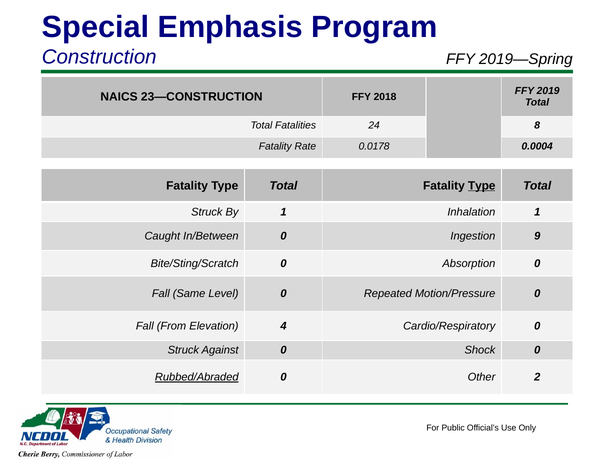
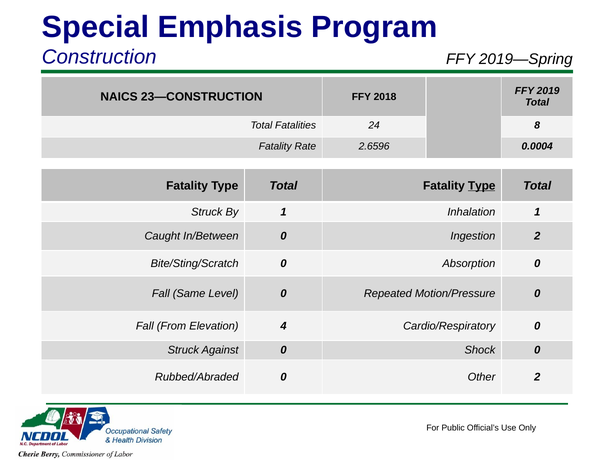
0.0178: 0.0178 -> 2.6596
Ingestion 9: 9 -> 2
Rubbed/Abraded underline: present -> none
